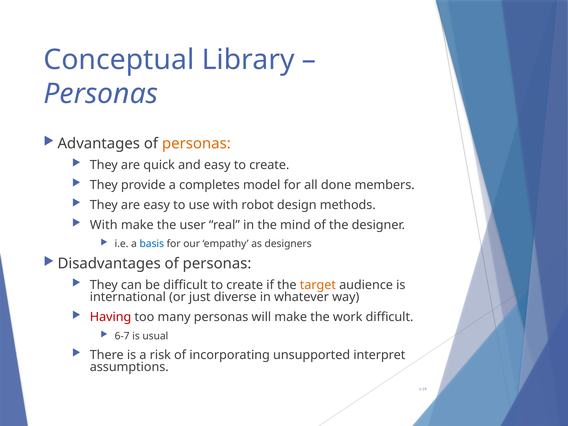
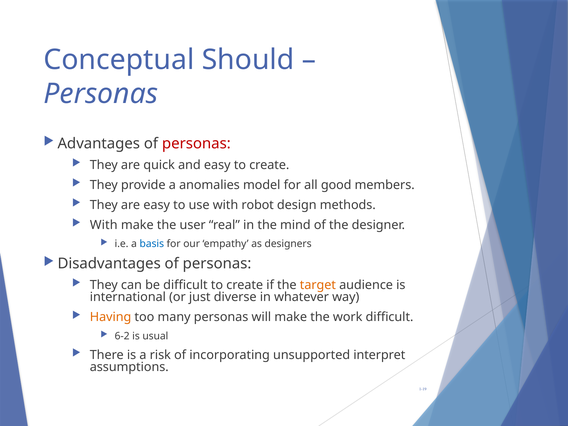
Library: Library -> Should
personas at (196, 144) colour: orange -> red
completes: completes -> anomalies
done: done -> good
Having colour: red -> orange
6-7: 6-7 -> 6-2
